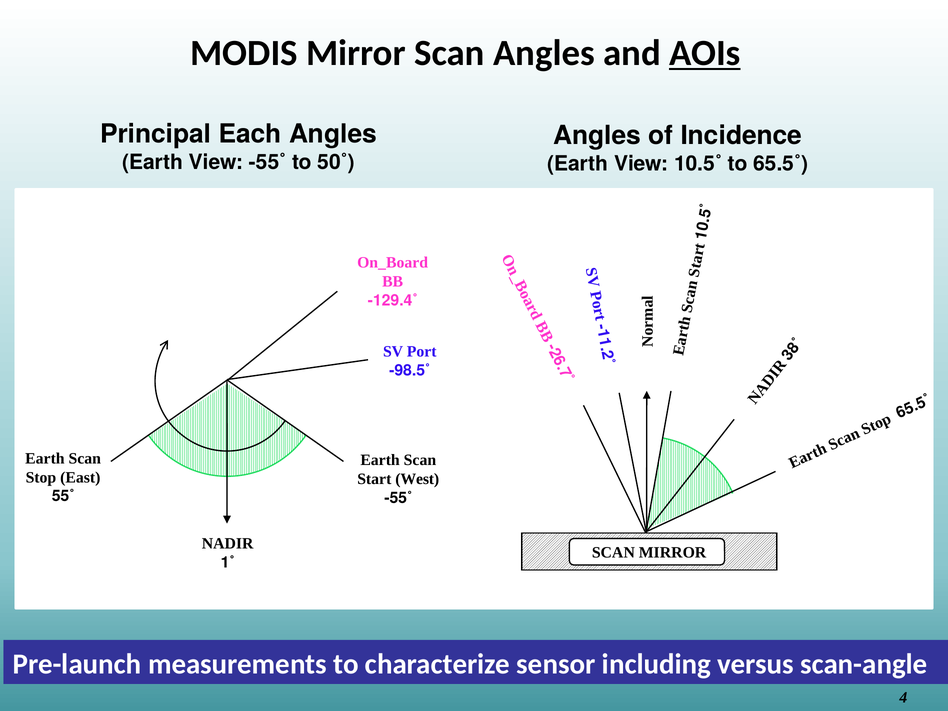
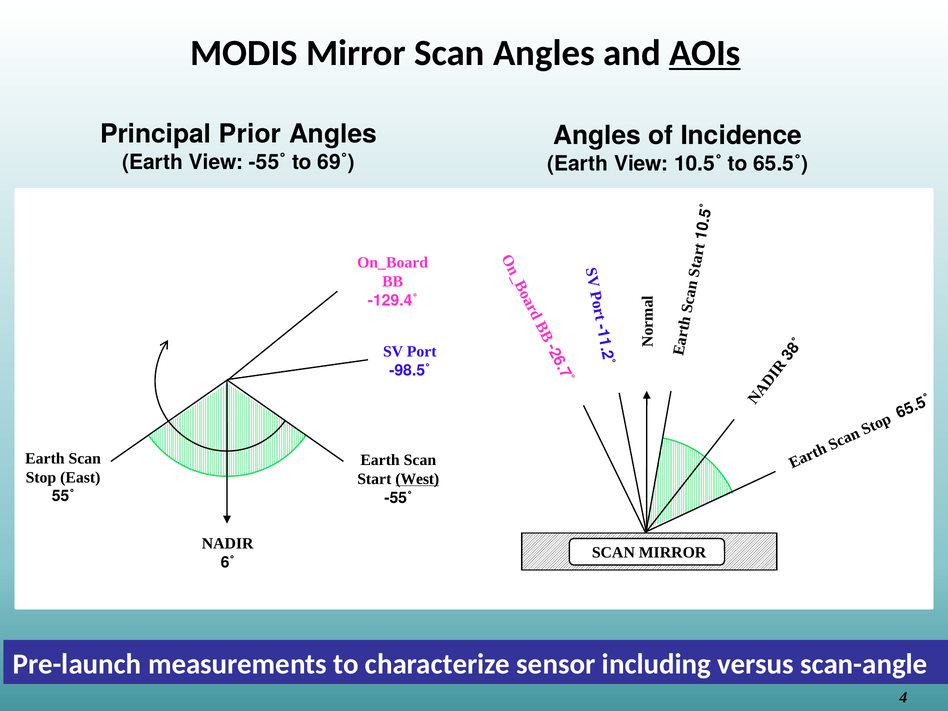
Each: Each -> Prior
50˚: 50˚ -> 69˚
West underline: none -> present
1˚: 1˚ -> 6˚
